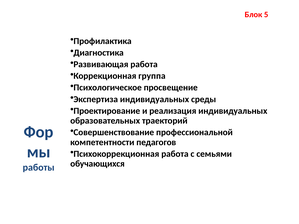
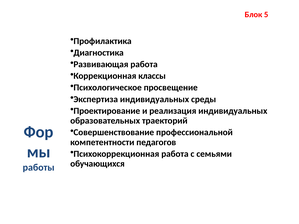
группа: группа -> классы
